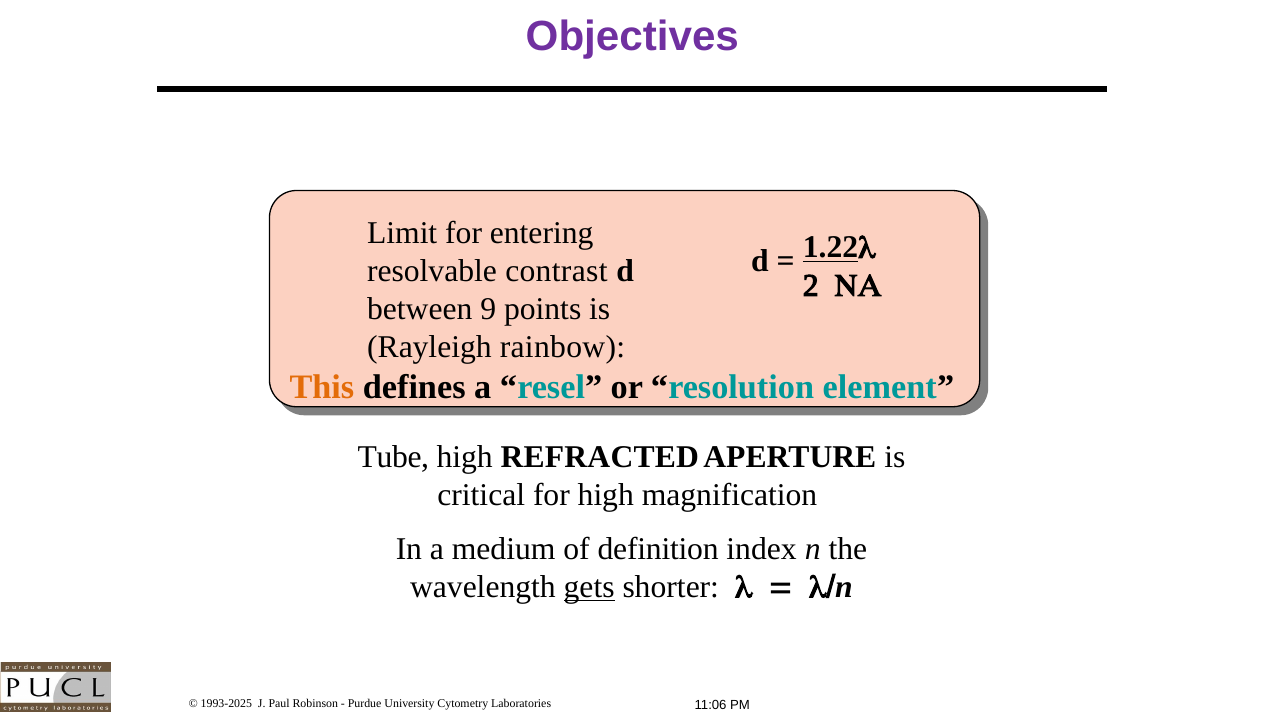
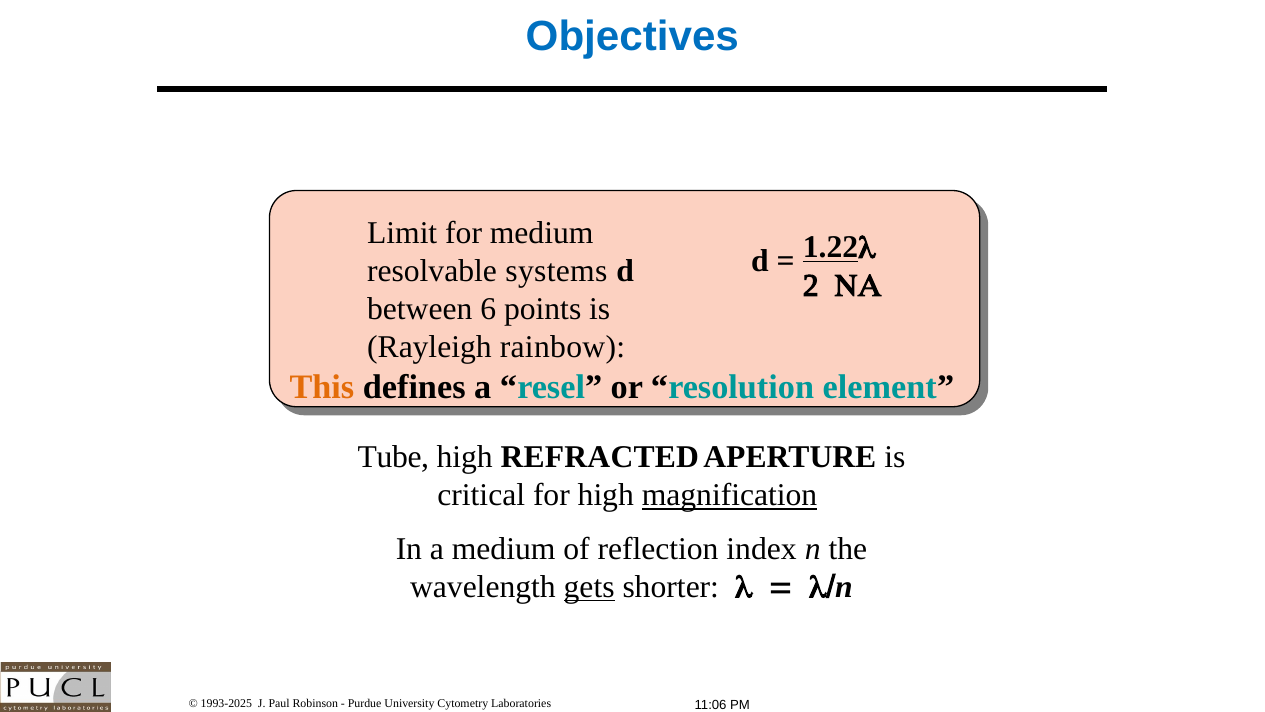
Objectives colour: purple -> blue
for entering: entering -> medium
contrast: contrast -> systems
9: 9 -> 6
magnification underline: none -> present
definition: definition -> reflection
